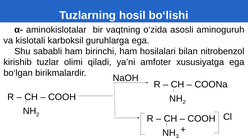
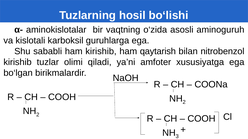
ham birinchi: birinchi -> kirishib
hosilalari: hosilalari -> qaytarish
